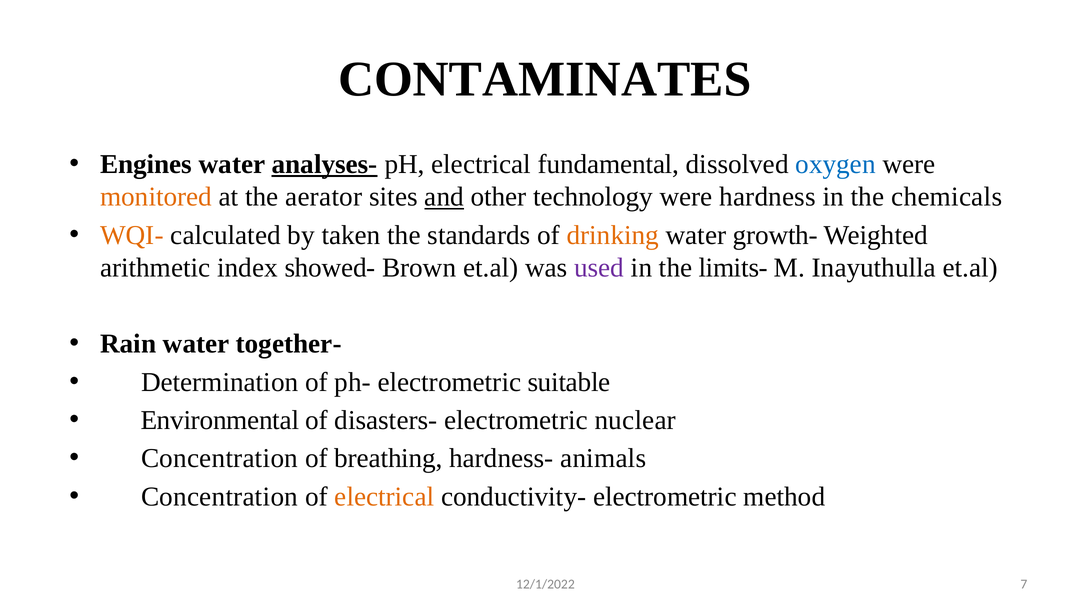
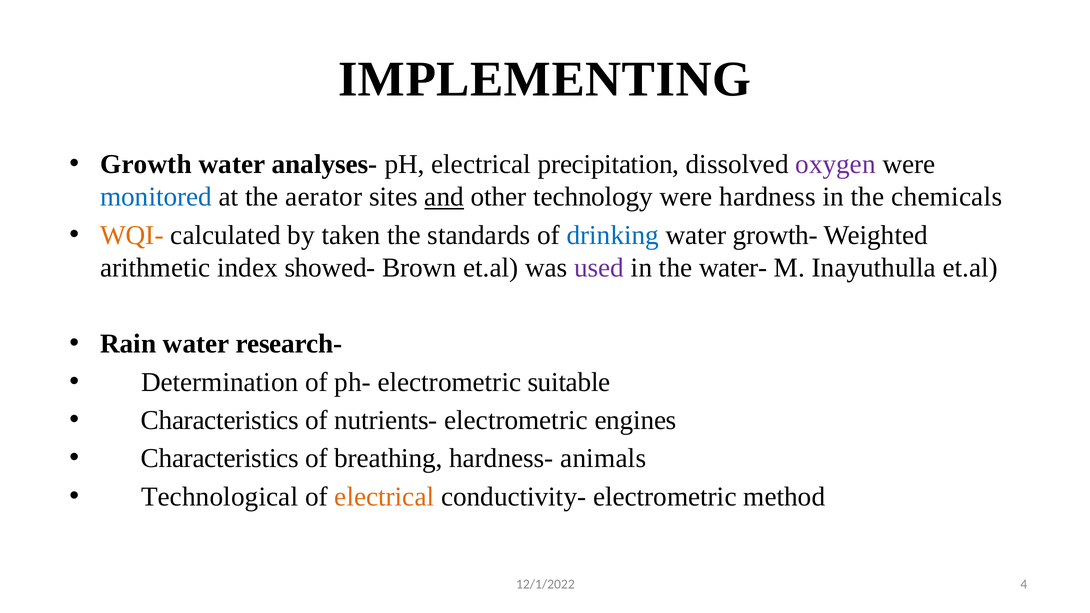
CONTAMINATES: CONTAMINATES -> IMPLEMENTING
Engines: Engines -> Growth
analyses- underline: present -> none
fundamental: fundamental -> precipitation
oxygen colour: blue -> purple
monitored colour: orange -> blue
drinking colour: orange -> blue
limits-: limits- -> water-
together-: together- -> research-
Environmental at (220, 420): Environmental -> Characteristics
disasters-: disasters- -> nutrients-
nuclear: nuclear -> engines
Concentration at (220, 458): Concentration -> Characteristics
Concentration at (220, 497): Concentration -> Technological
7: 7 -> 4
